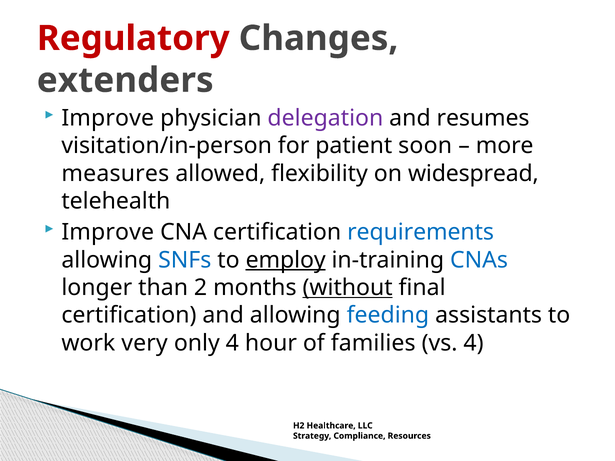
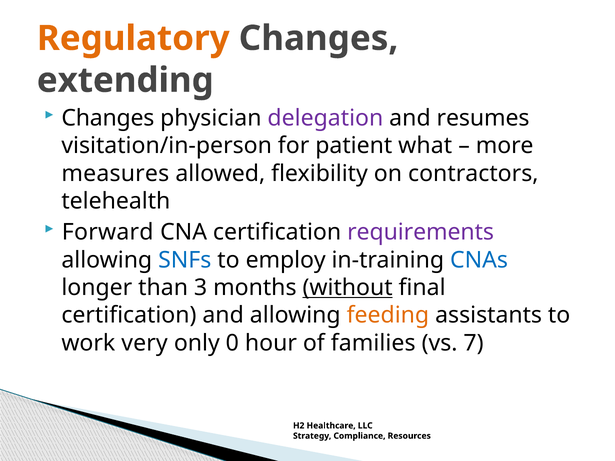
Regulatory colour: red -> orange
extenders: extenders -> extending
Improve at (108, 118): Improve -> Changes
soon: soon -> what
widespread: widespread -> contractors
Improve at (108, 232): Improve -> Forward
requirements colour: blue -> purple
employ underline: present -> none
2: 2 -> 3
feeding colour: blue -> orange
only 4: 4 -> 0
vs 4: 4 -> 7
